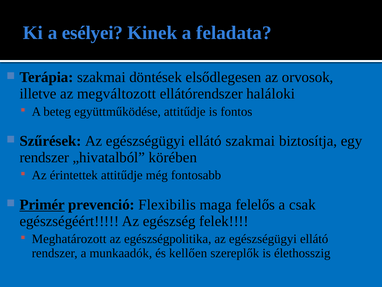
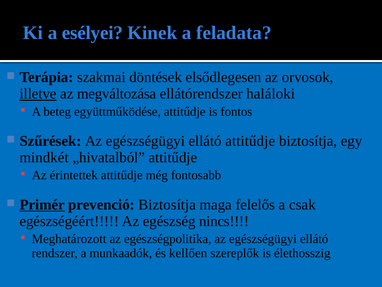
illetve underline: none -> present
megváltozott: megváltozott -> megváltozása
ellátó szakmai: szakmai -> attitűdje
rendszer at (44, 157): rendszer -> mindkét
„hivatalból körében: körében -> attitűdje
prevenció Flexibilis: Flexibilis -> Biztosítja
felek: felek -> nincs
